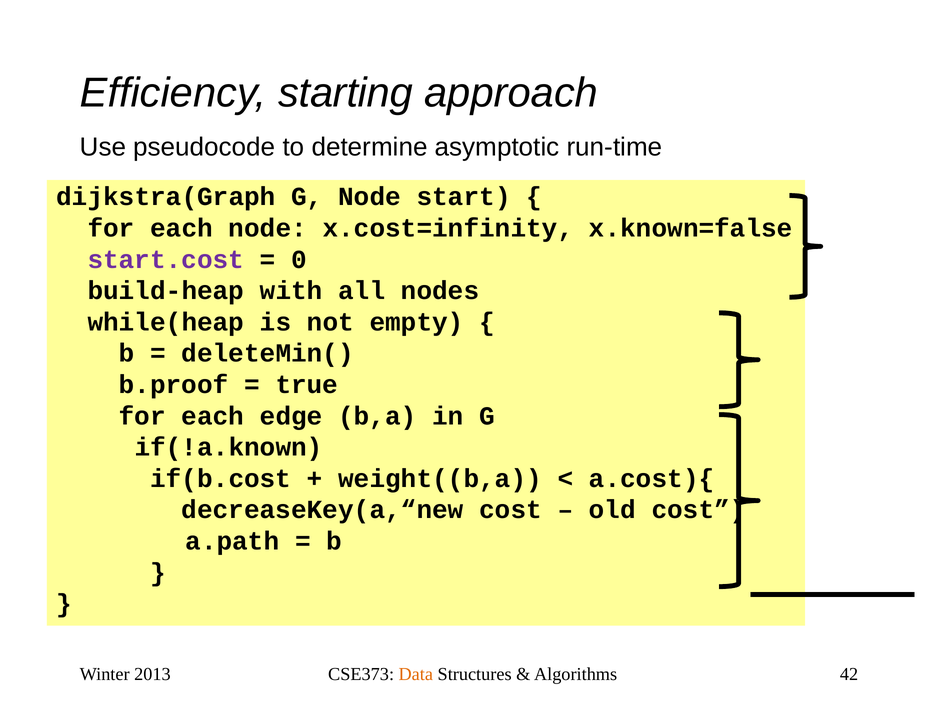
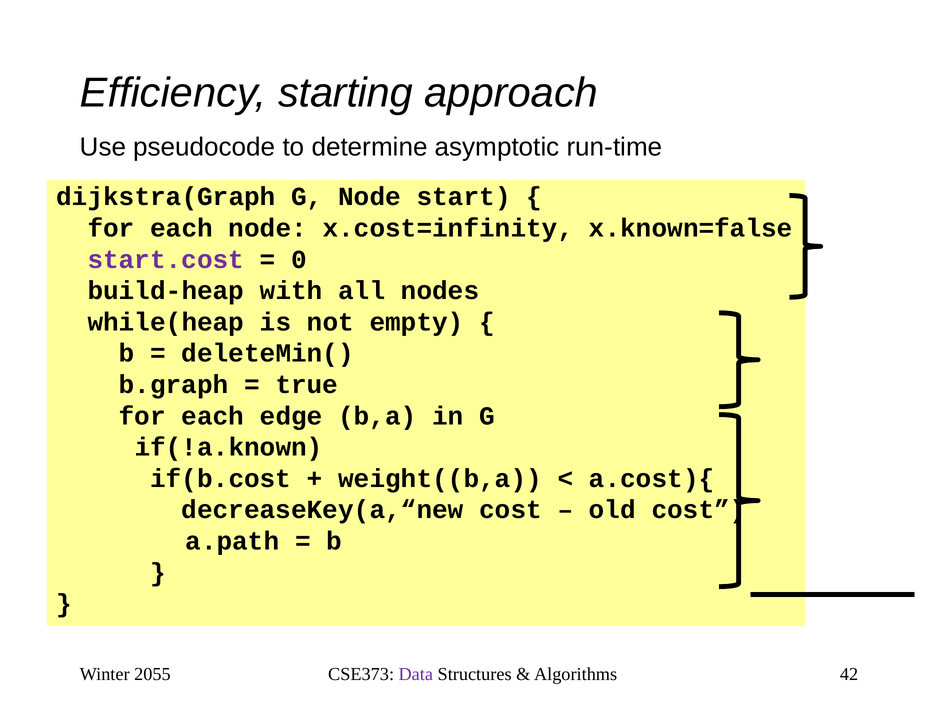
b.proof: b.proof -> b.graph
2013: 2013 -> 2055
Data colour: orange -> purple
